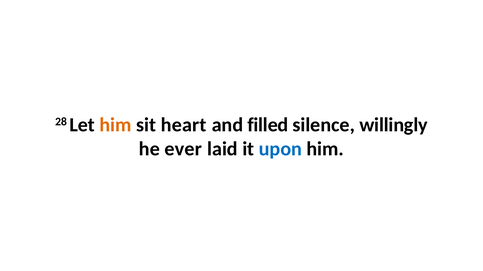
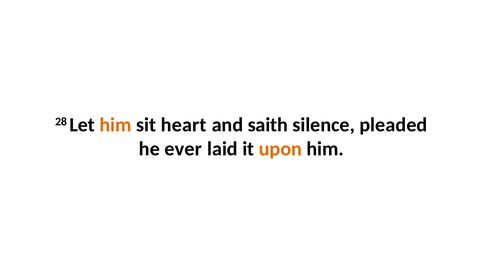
filled: filled -> saith
willingly: willingly -> pleaded
upon colour: blue -> orange
